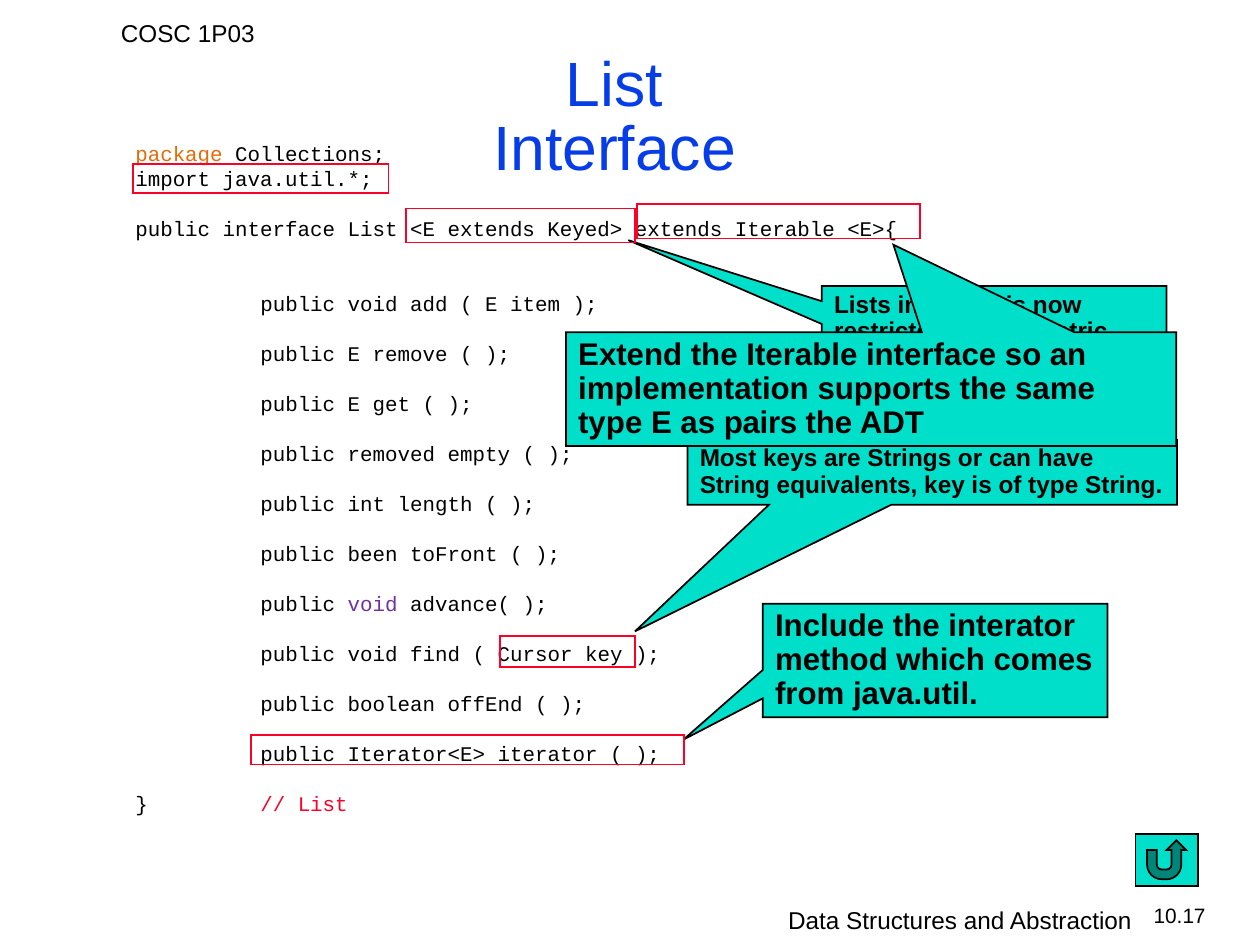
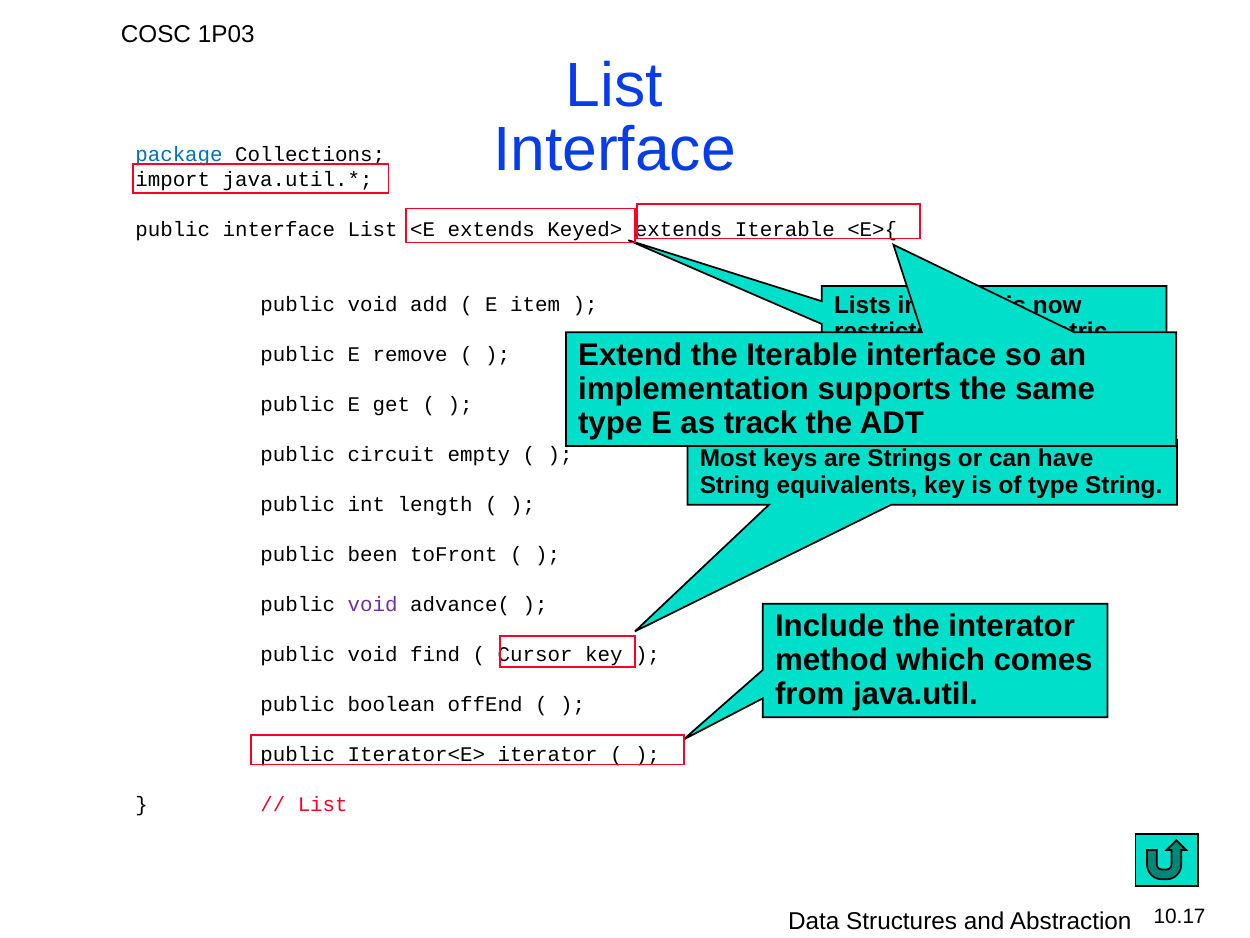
package colour: orange -> blue
pairs: pairs -> track
removed: removed -> circuit
